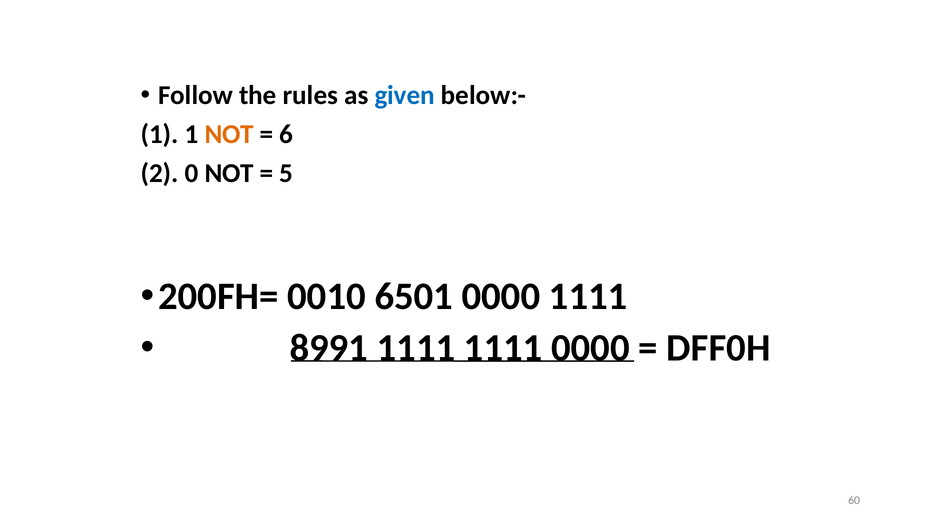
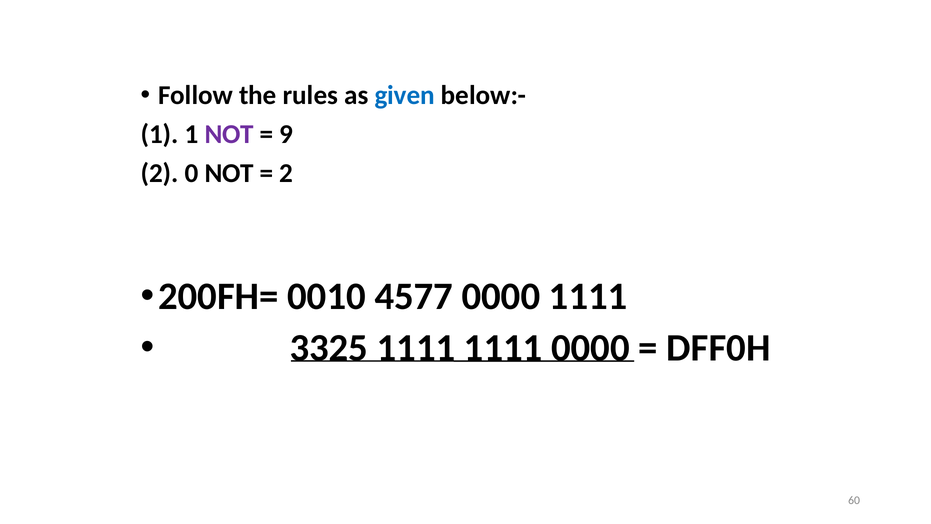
NOT at (229, 134) colour: orange -> purple
6: 6 -> 9
5 at (286, 173): 5 -> 2
6501: 6501 -> 4577
8991: 8991 -> 3325
